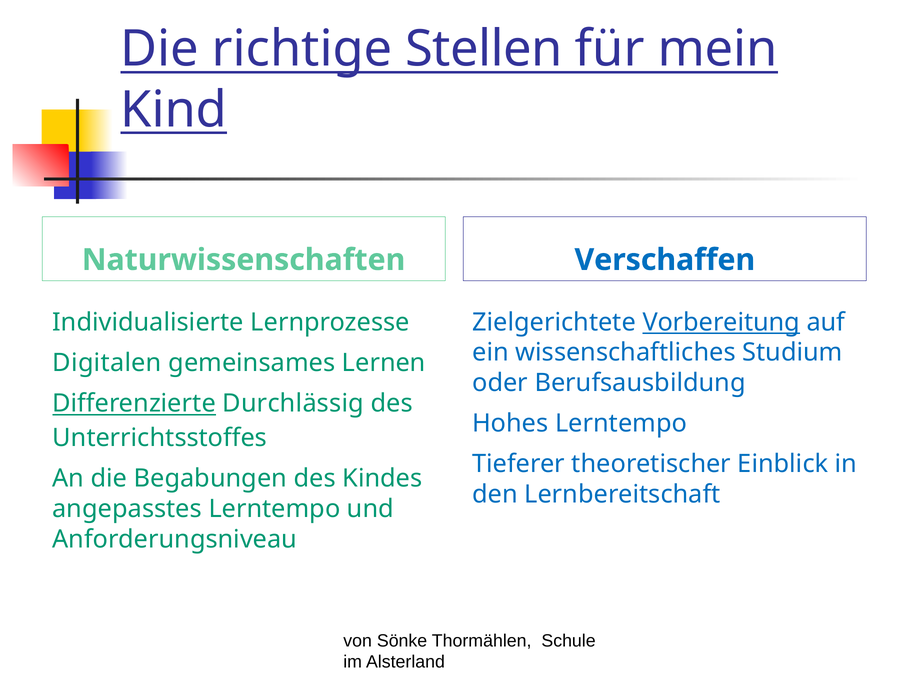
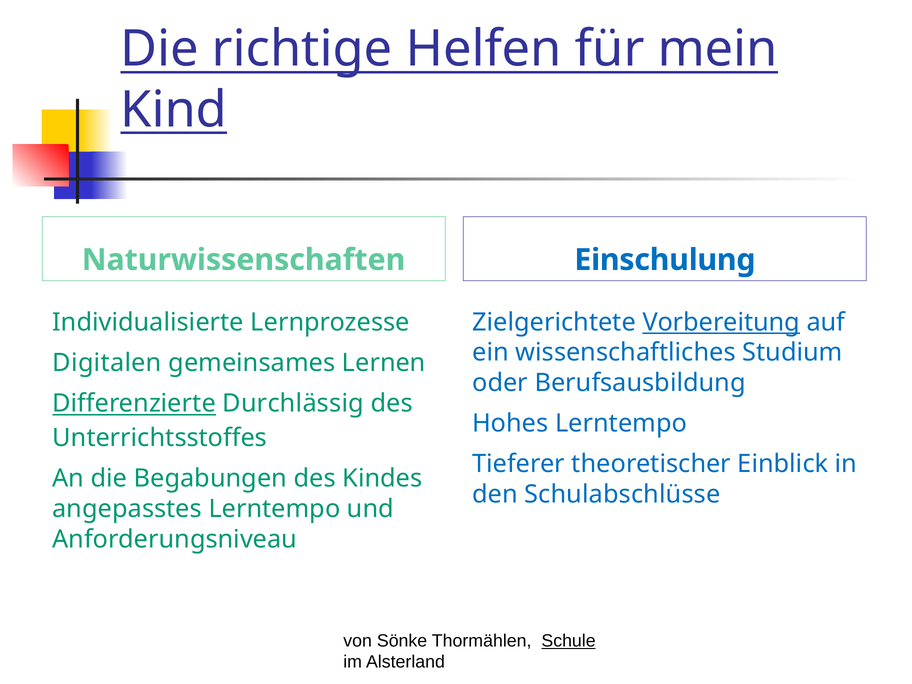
Stellen: Stellen -> Helfen
Verschaffen: Verschaffen -> Einschulung
Lernbereitschaft: Lernbereitschaft -> Schulabschlüsse
Schule underline: none -> present
